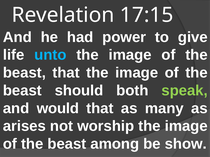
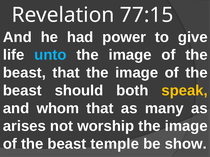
17:15: 17:15 -> 77:15
speak colour: light green -> yellow
would: would -> whom
among: among -> temple
